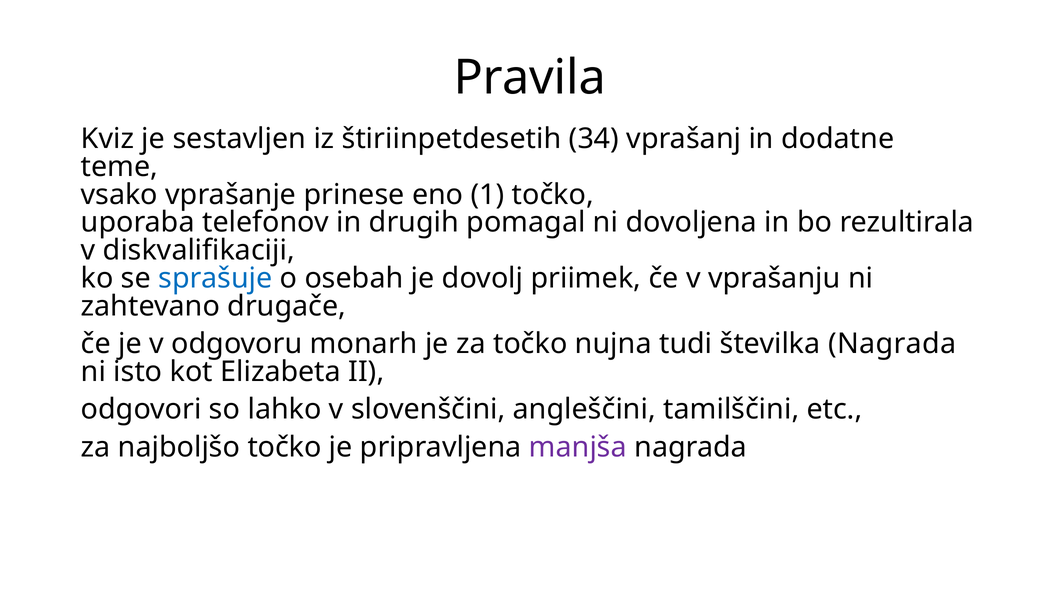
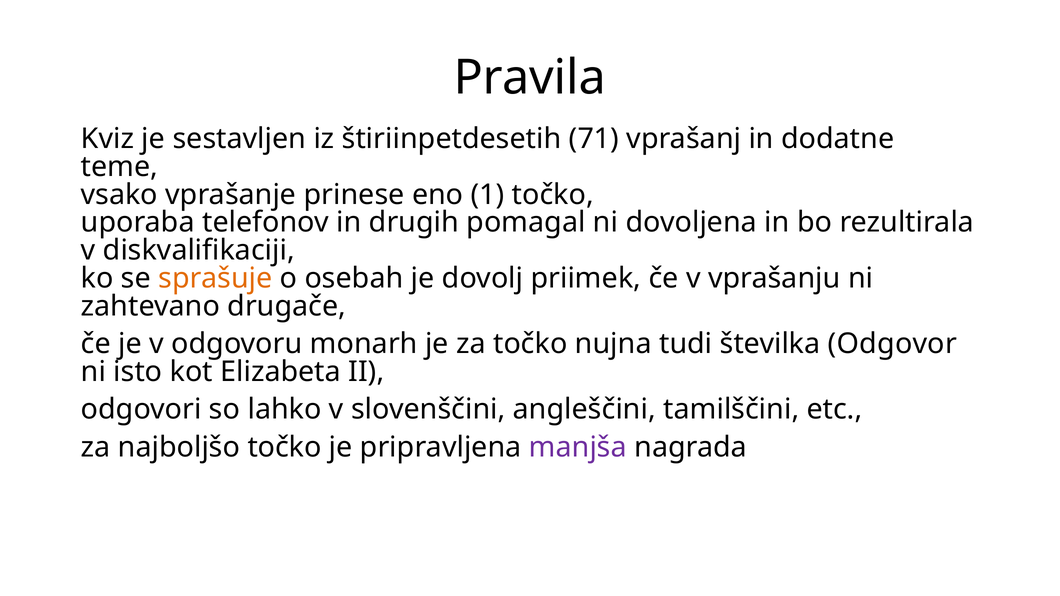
34: 34 -> 71
sprašuje colour: blue -> orange
številka Nagrada: Nagrada -> Odgovor
